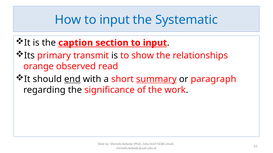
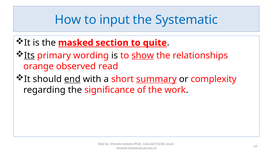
caption: caption -> masked
section to input: input -> quite
Its underline: none -> present
transmit: transmit -> wording
show underline: none -> present
paragraph: paragraph -> complexity
